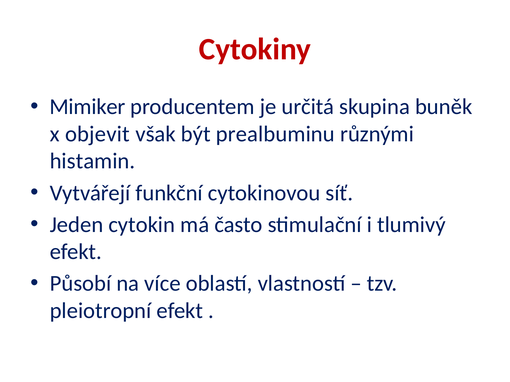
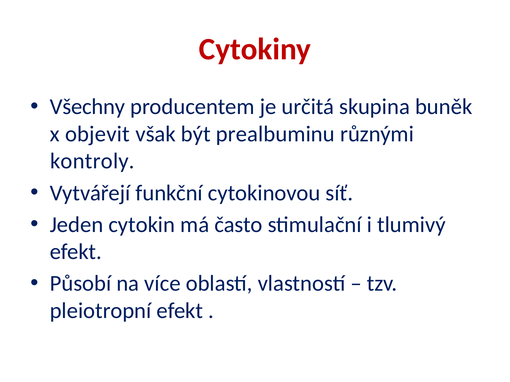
Mimiker: Mimiker -> Všechny
histamin: histamin -> kontroly
